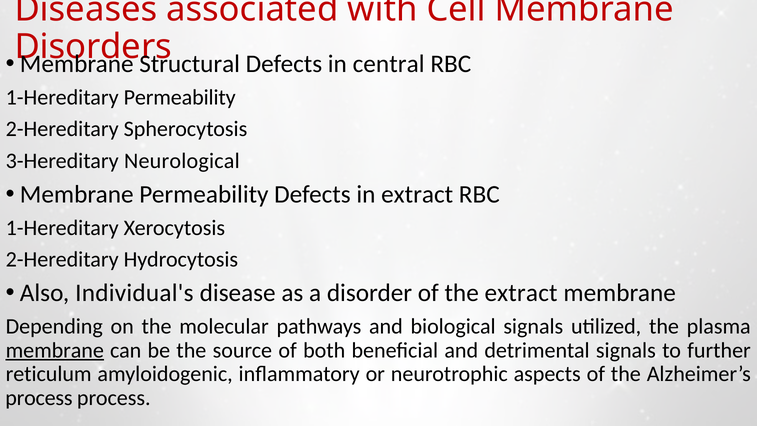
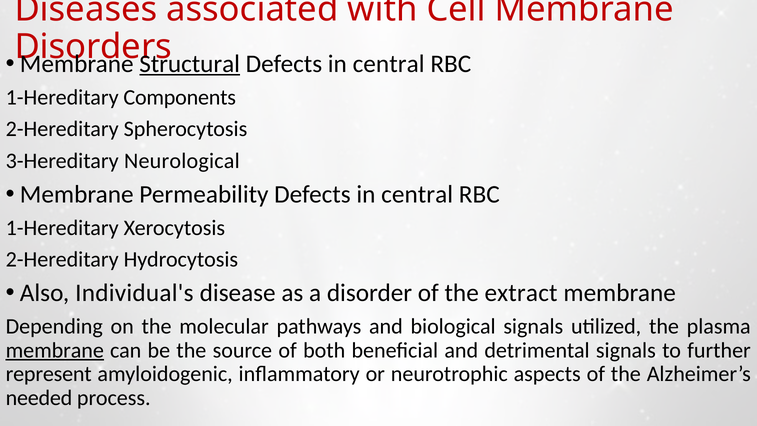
Structural underline: none -> present
1-Hereditary Permeability: Permeability -> Components
Permeability Defects in extract: extract -> central
reticulum: reticulum -> represent
process at (39, 398): process -> needed
